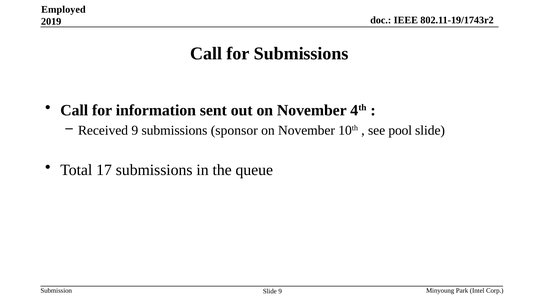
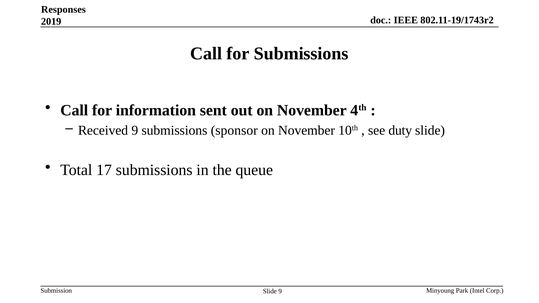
Employed: Employed -> Responses
pool: pool -> duty
